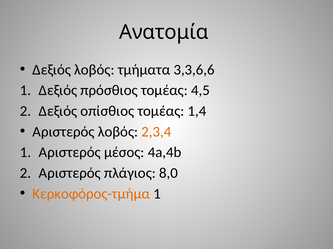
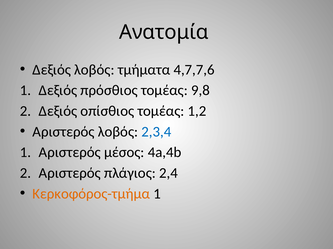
3,3,6,6: 3,3,6,6 -> 4,7,7,6
4,5: 4,5 -> 9,8
1,4: 1,4 -> 1,2
2,3,4 colour: orange -> blue
8,0: 8,0 -> 2,4
